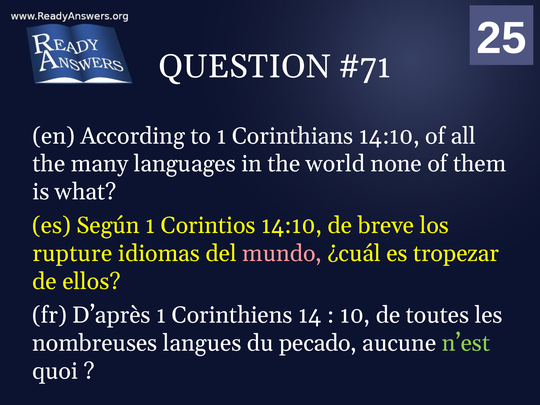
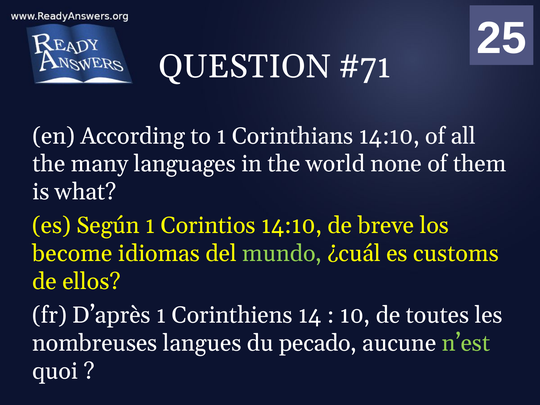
rupture: rupture -> become
mundo colour: pink -> light green
tropezar: tropezar -> customs
